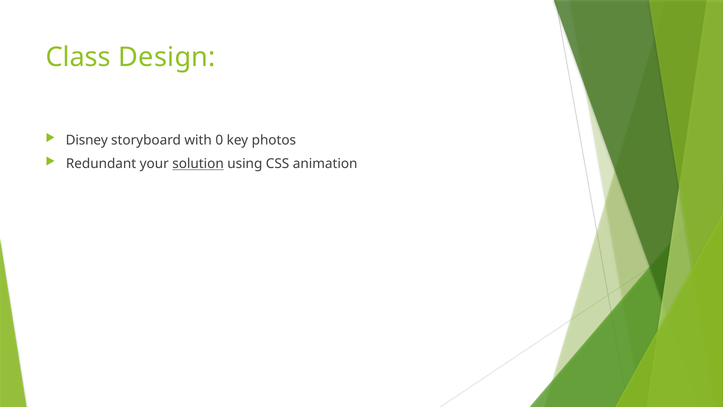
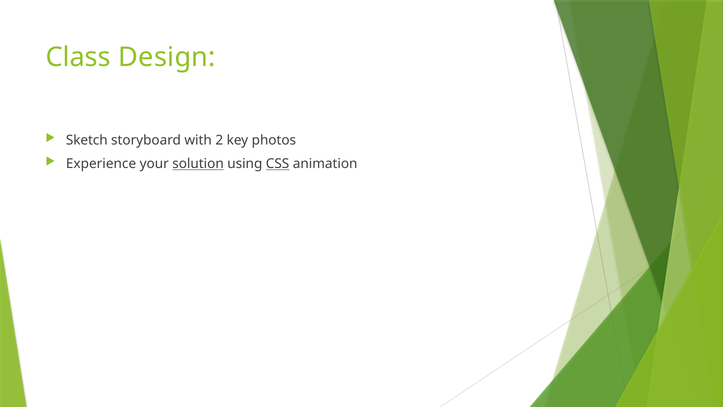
Disney: Disney -> Sketch
0: 0 -> 2
Redundant: Redundant -> Experience
CSS underline: none -> present
